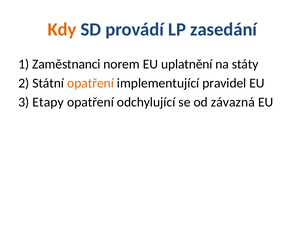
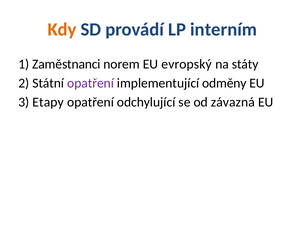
zasedání: zasedání -> interním
uplatnění: uplatnění -> evropský
opatření at (91, 83) colour: orange -> purple
pravidel: pravidel -> odměny
